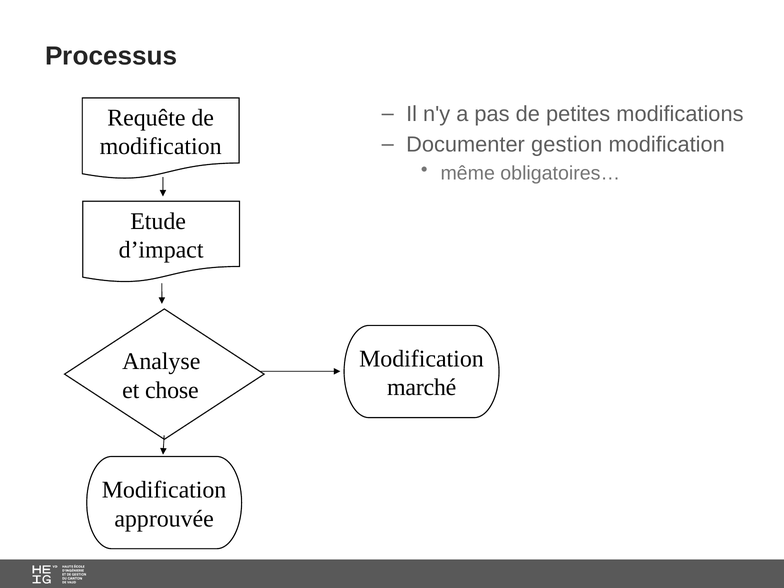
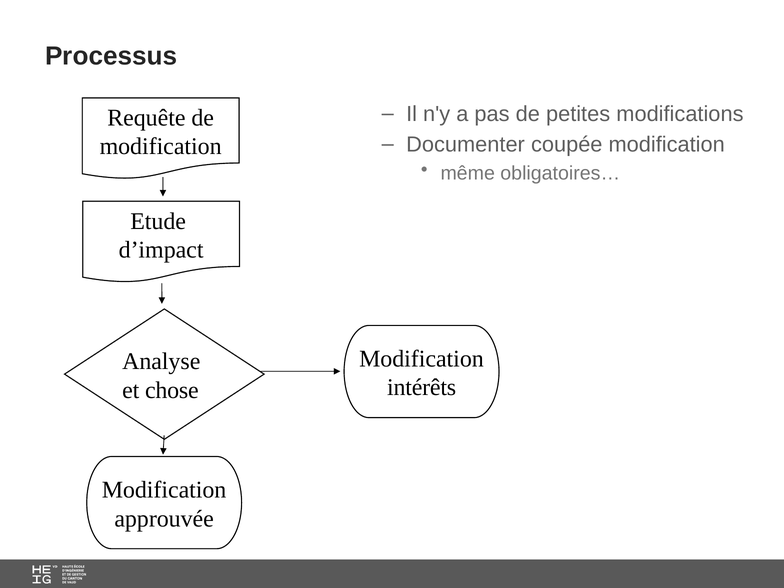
gestion: gestion -> coupée
marché: marché -> intérêts
